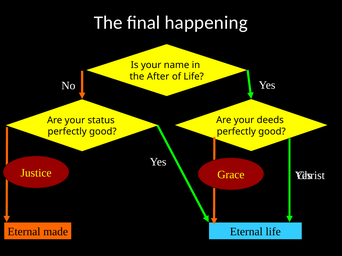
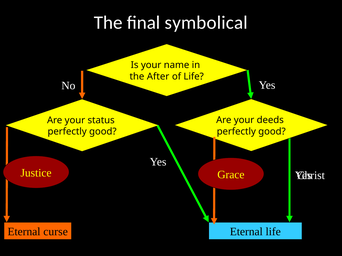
happening: happening -> symbolical
made: made -> curse
